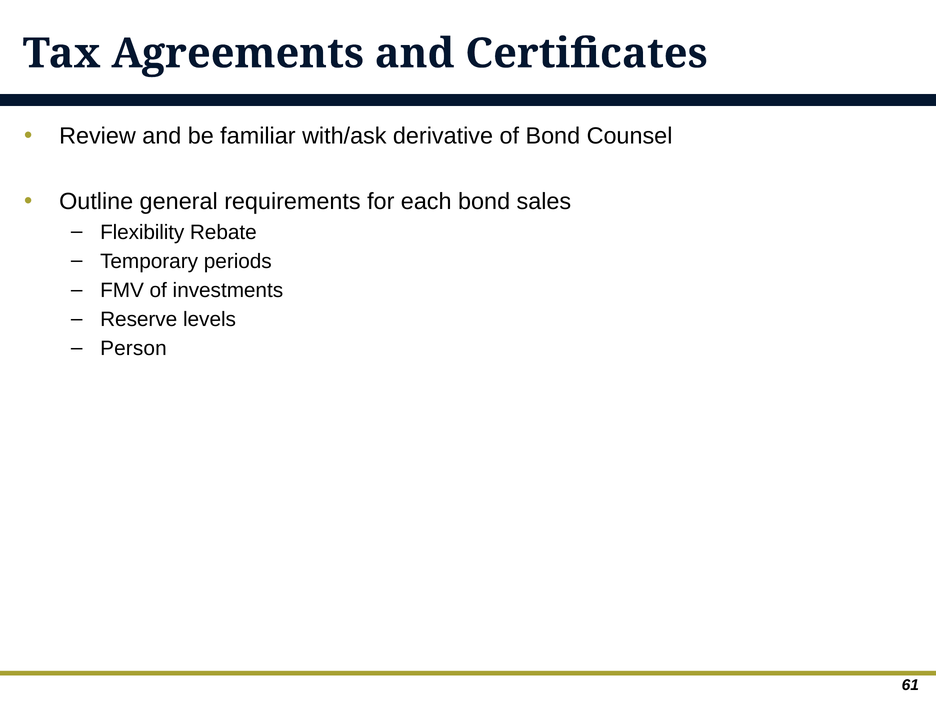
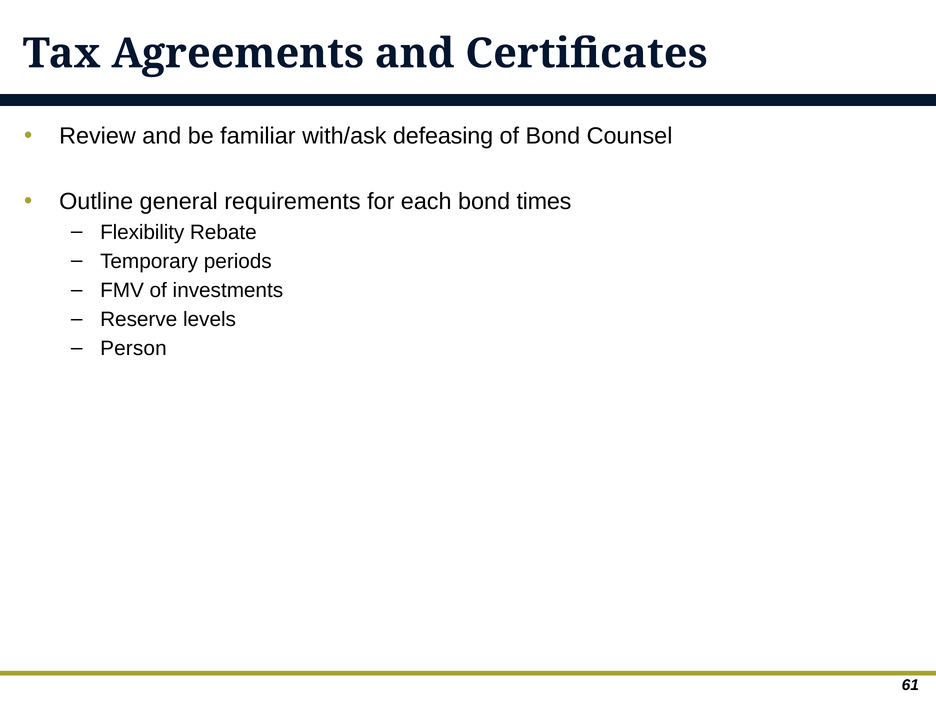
derivative: derivative -> defeasing
sales: sales -> times
